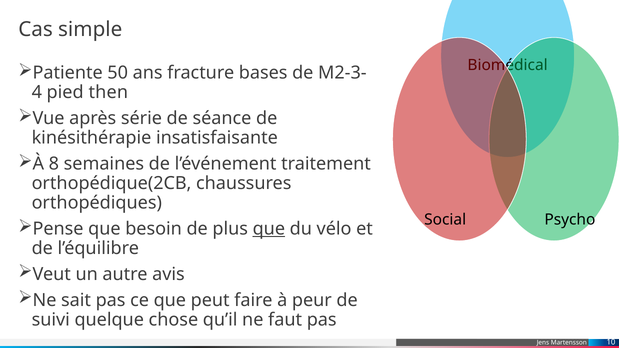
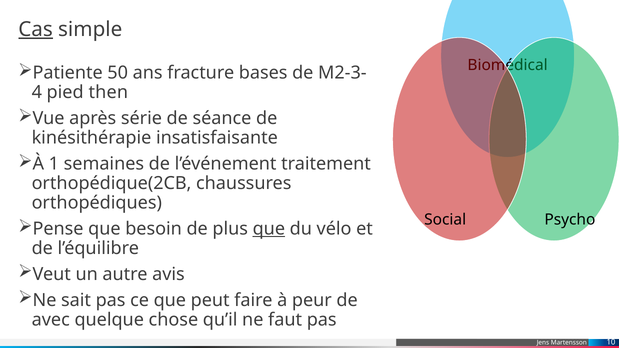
Cas underline: none -> present
8: 8 -> 1
suivi: suivi -> avec
